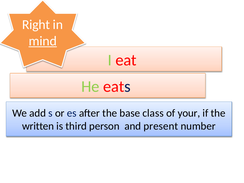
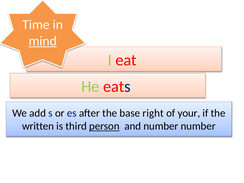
Right: Right -> Time
class: class -> right
person underline: none -> present
and present: present -> number
